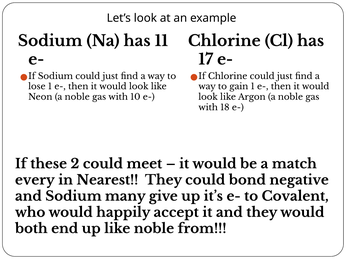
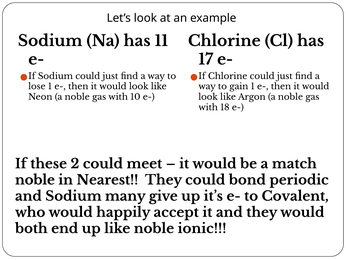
every at (35, 180): every -> noble
negative: negative -> periodic
from: from -> ionic
